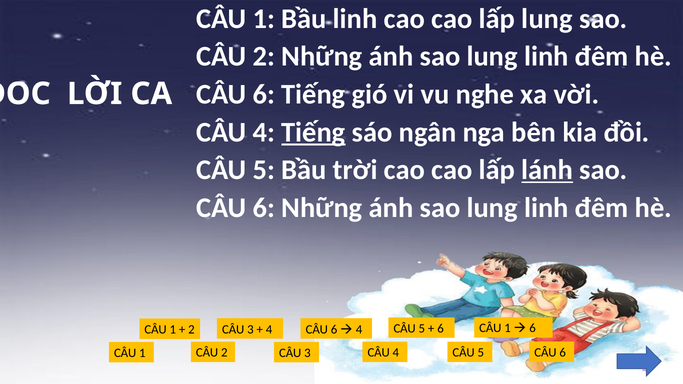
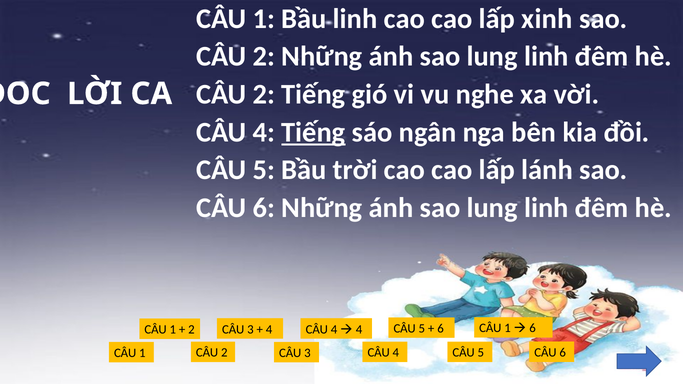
lấp lung: lung -> xinh
6 at (264, 94): 6 -> 2
lánh underline: present -> none
6 at (334, 329): 6 -> 4
